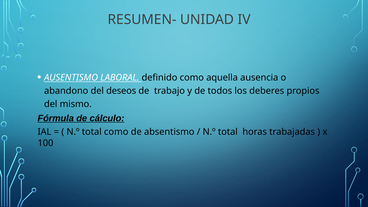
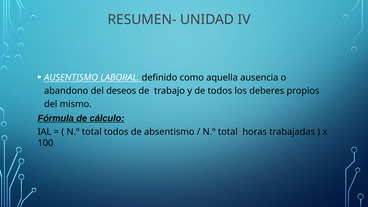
total como: como -> todos
